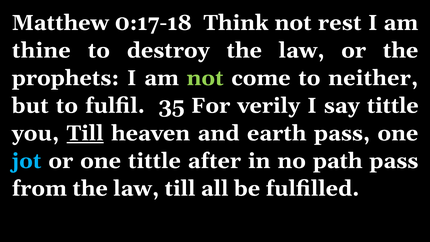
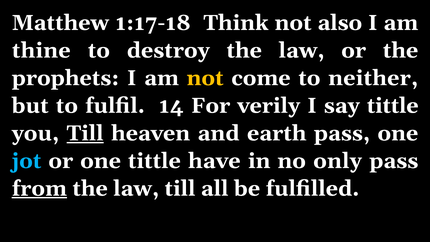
0:17-18: 0:17-18 -> 1:17-18
rest: rest -> also
not at (205, 78) colour: light green -> yellow
35: 35 -> 14
after: after -> have
path: path -> only
from underline: none -> present
